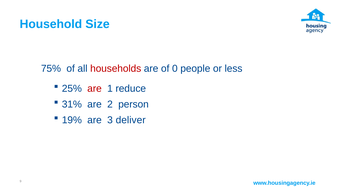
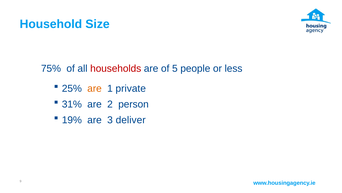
0: 0 -> 5
are at (95, 88) colour: red -> orange
reduce: reduce -> private
